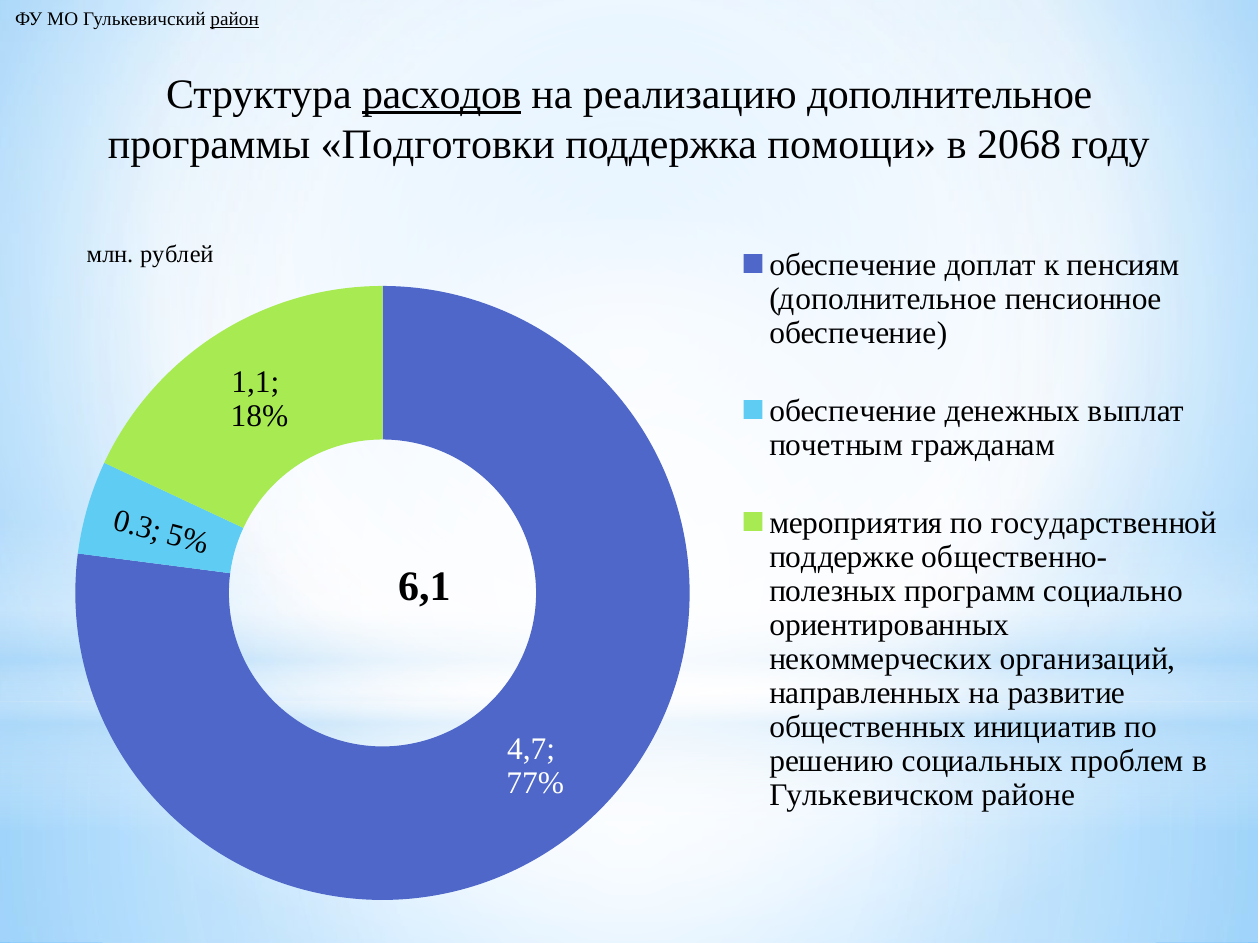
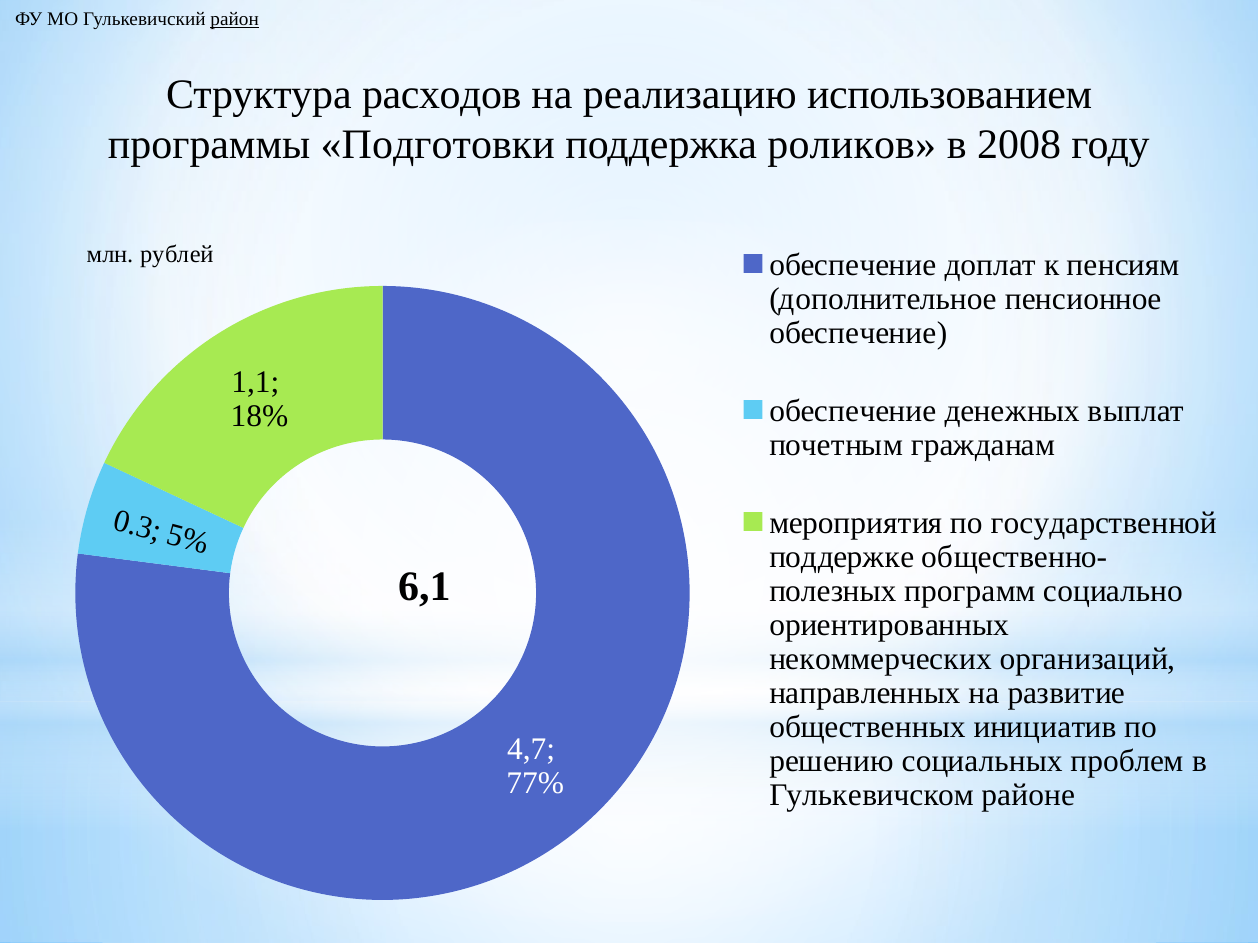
расходов underline: present -> none
реализацию дополнительное: дополнительное -> использованием
помощи: помощи -> роликов
2068: 2068 -> 2008
